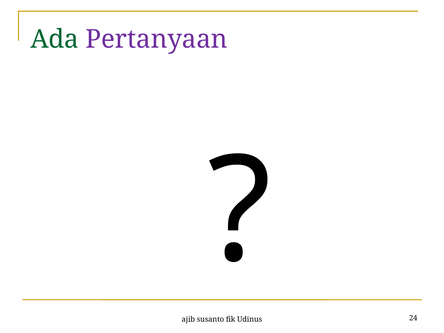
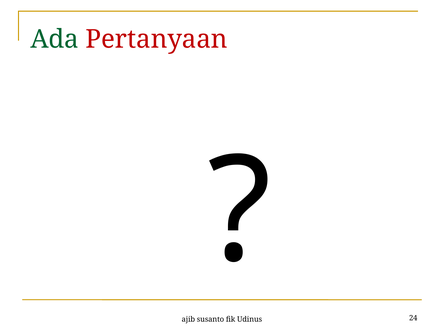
Pertanyaan colour: purple -> red
